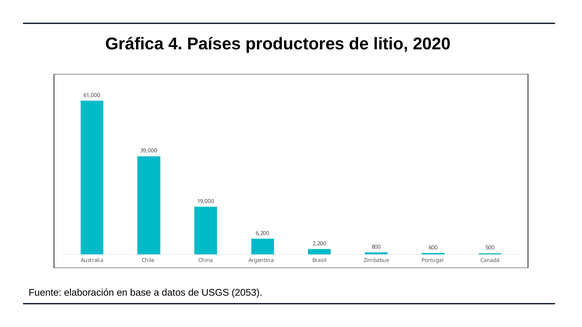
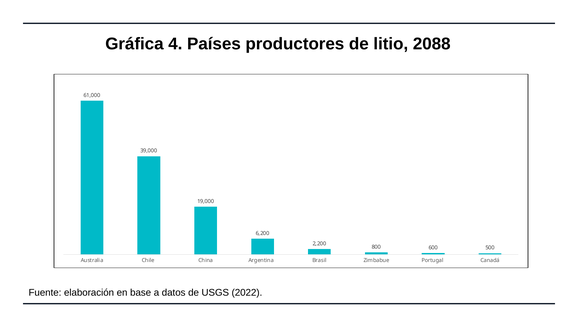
2020: 2020 -> 2088
2053: 2053 -> 2022
